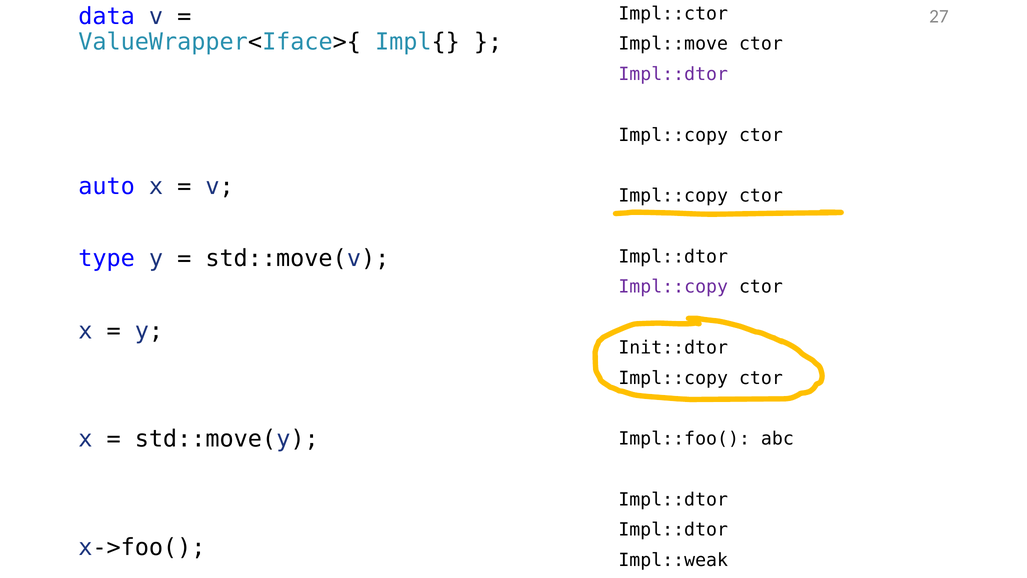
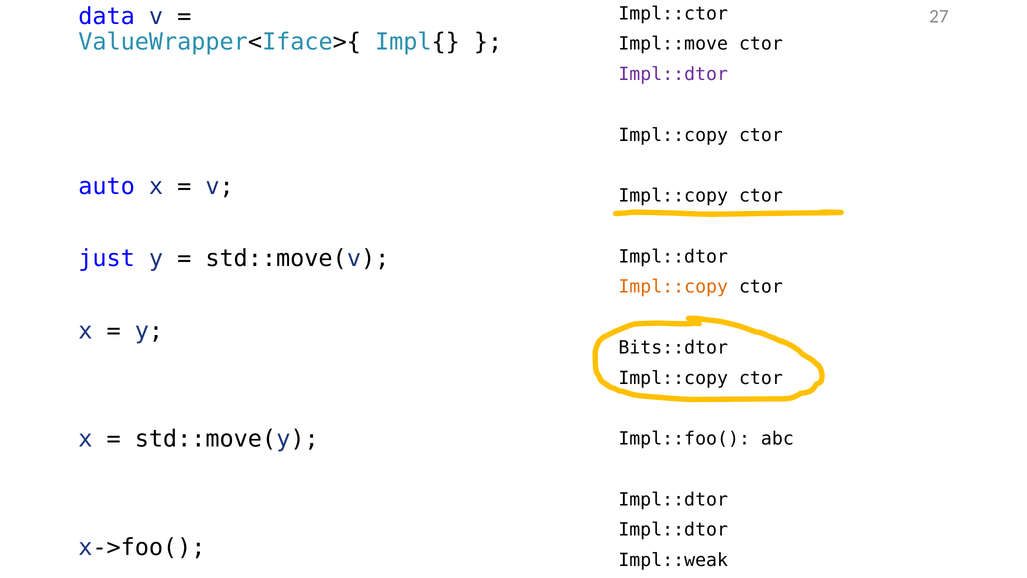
type: type -> just
Impl::copy at (673, 287) colour: purple -> orange
Init::dtor: Init::dtor -> Bits::dtor
